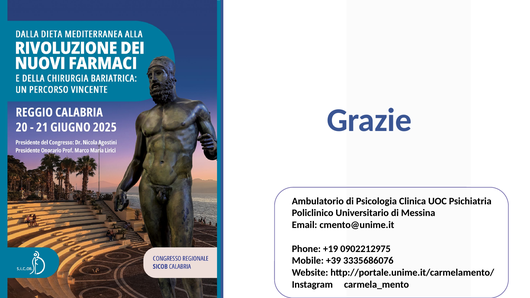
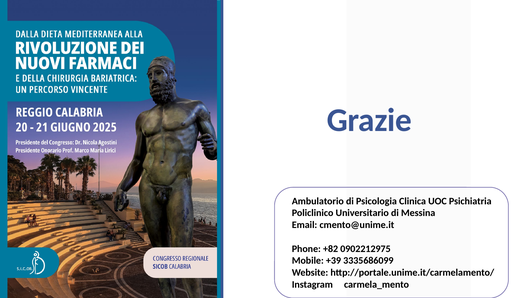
+19: +19 -> +82
3335686076: 3335686076 -> 3335686099
